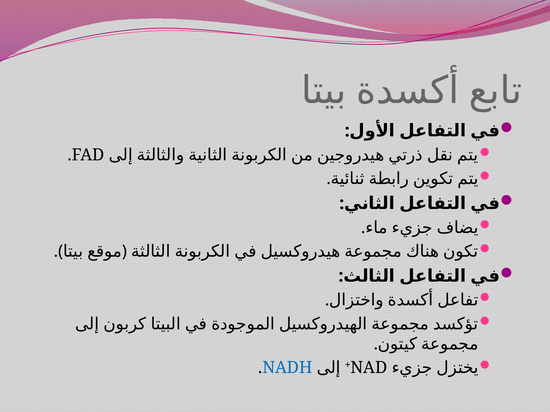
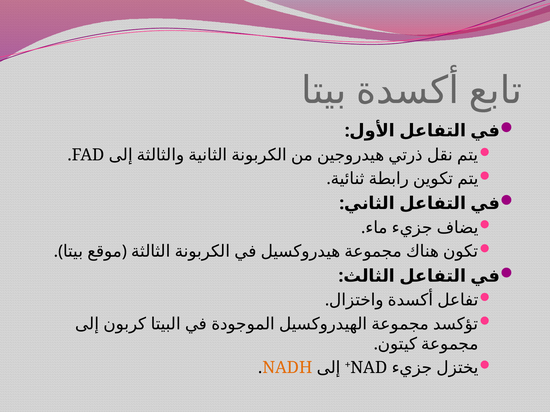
NADH colour: blue -> orange
